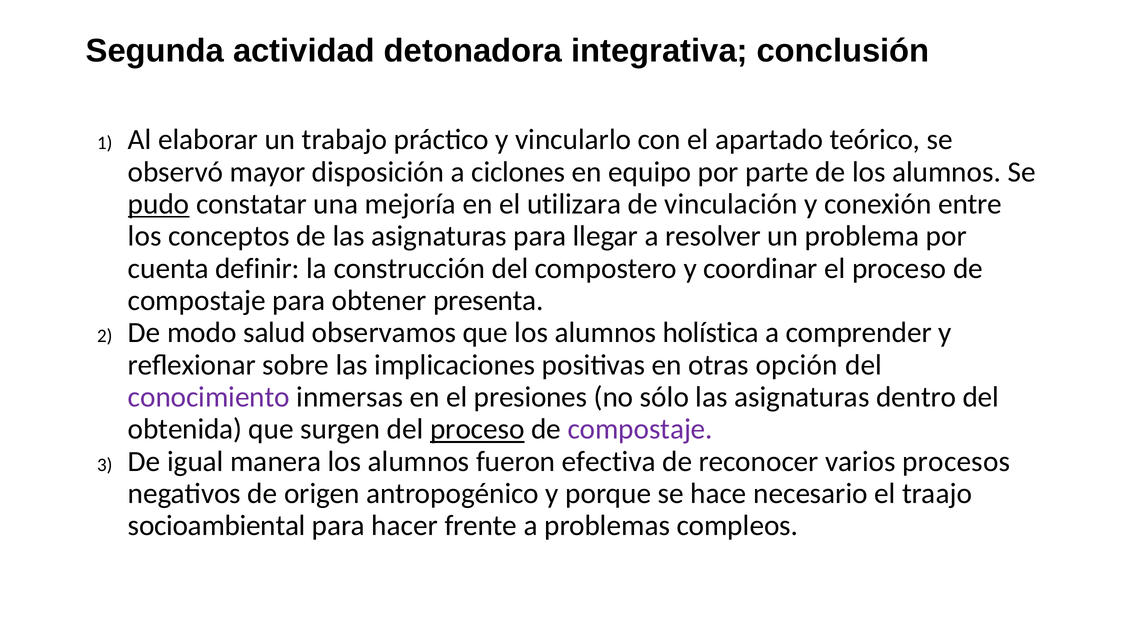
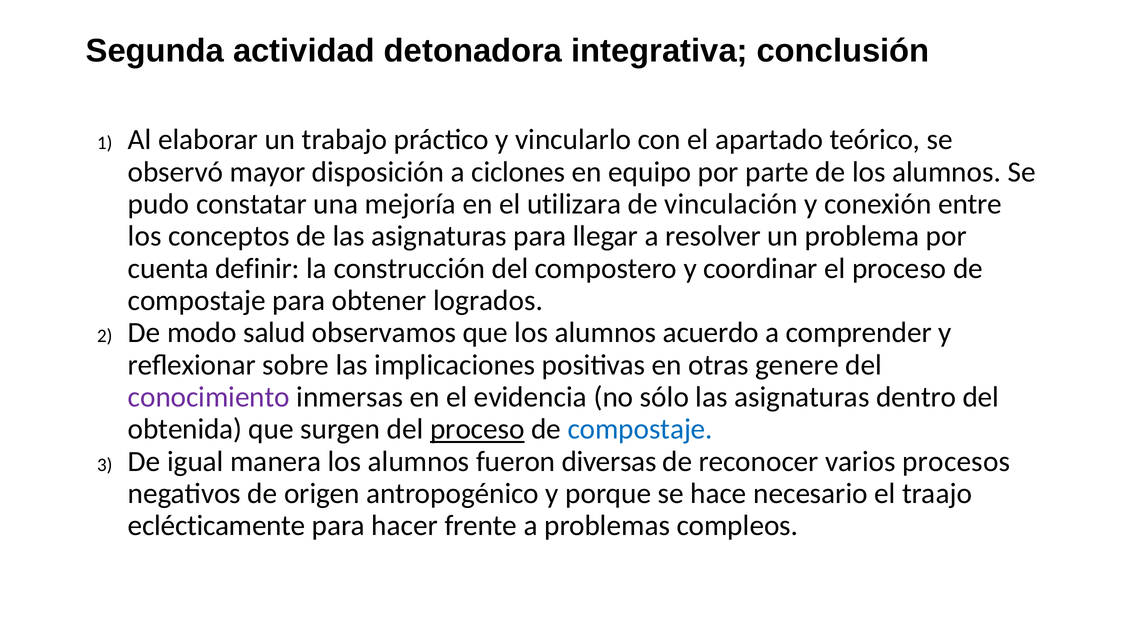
pudo underline: present -> none
presenta: presenta -> logrados
holística: holística -> acuerdo
opción: opción -> genere
presiones: presiones -> evidencia
compostaje at (640, 429) colour: purple -> blue
efectiva: efectiva -> diversas
socioambiental: socioambiental -> eclécticamente
